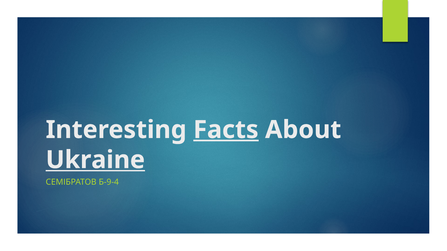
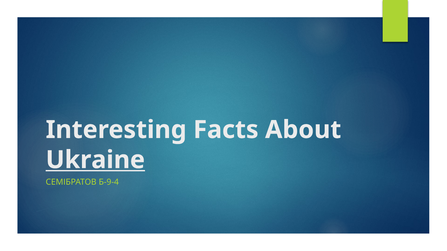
Facts underline: present -> none
